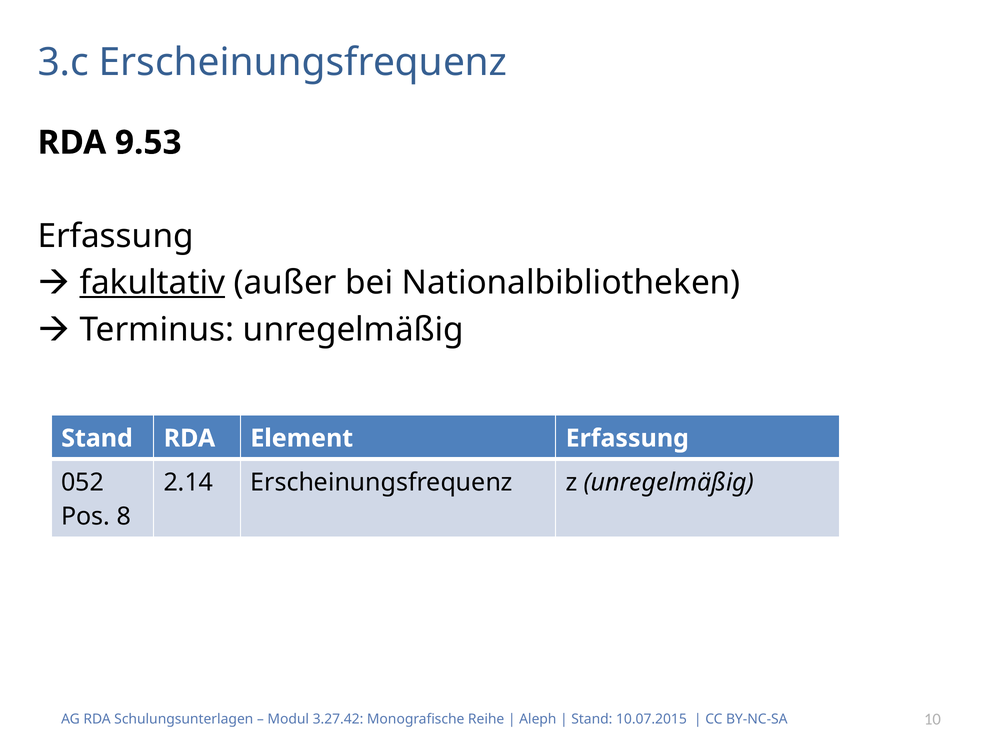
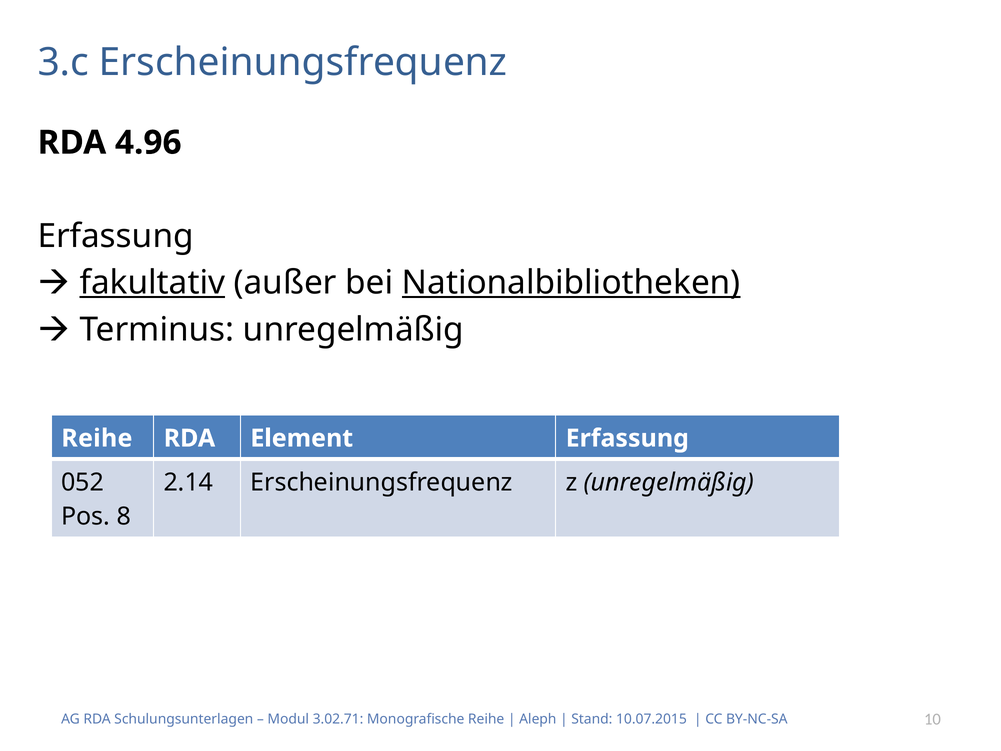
9.53: 9.53 -> 4.96
Nationalbibliotheken underline: none -> present
Stand at (97, 438): Stand -> Reihe
3.27.42: 3.27.42 -> 3.02.71
